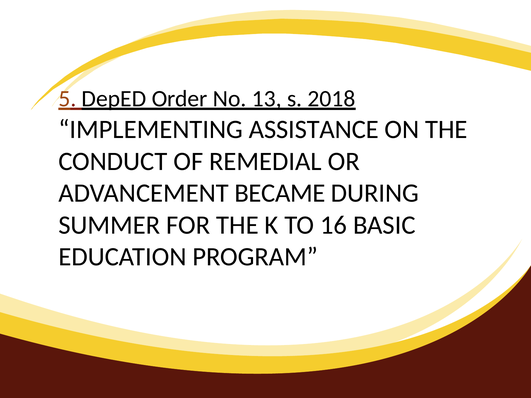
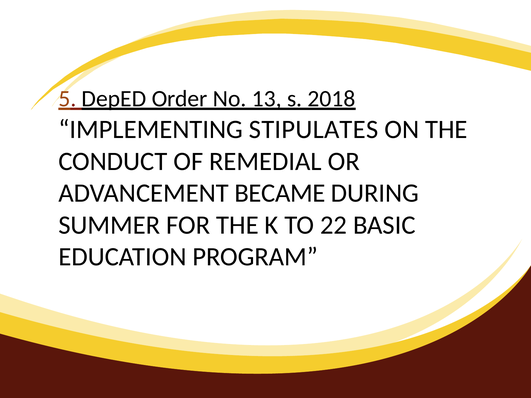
ASSISTANCE: ASSISTANCE -> STIPULATES
16: 16 -> 22
